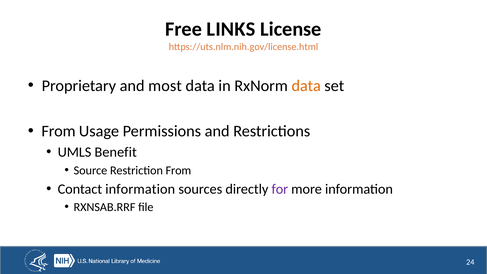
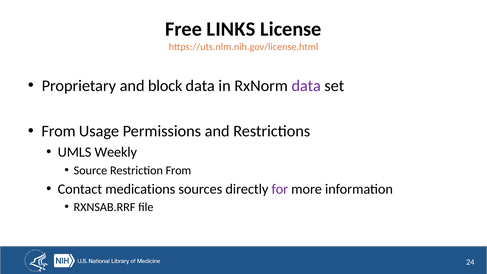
most: most -> block
data at (306, 86) colour: orange -> purple
Benefit: Benefit -> Weekly
Contact information: information -> medications
